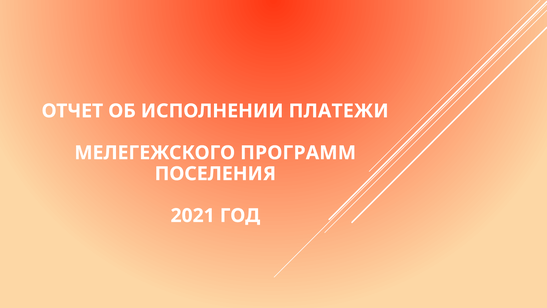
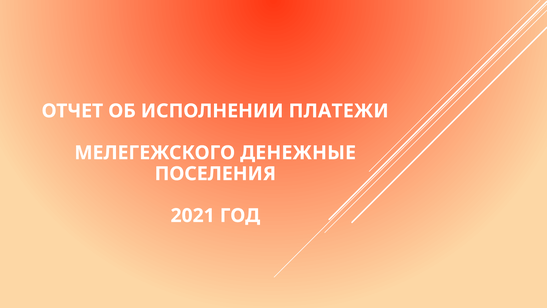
ПРОГРАММ: ПРОГРАММ -> ДЕНЕЖНЫЕ
